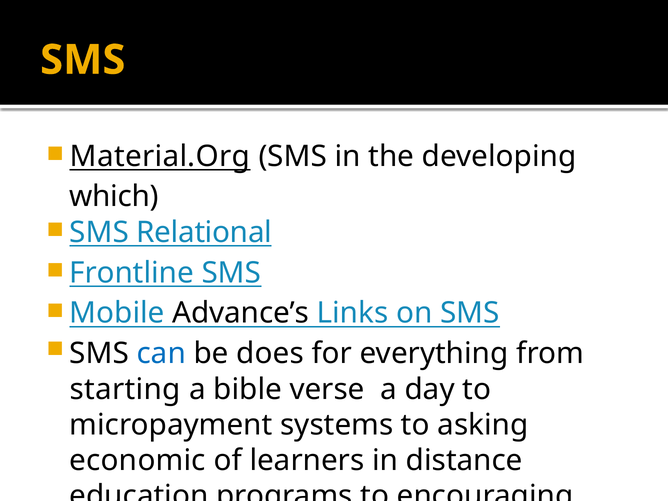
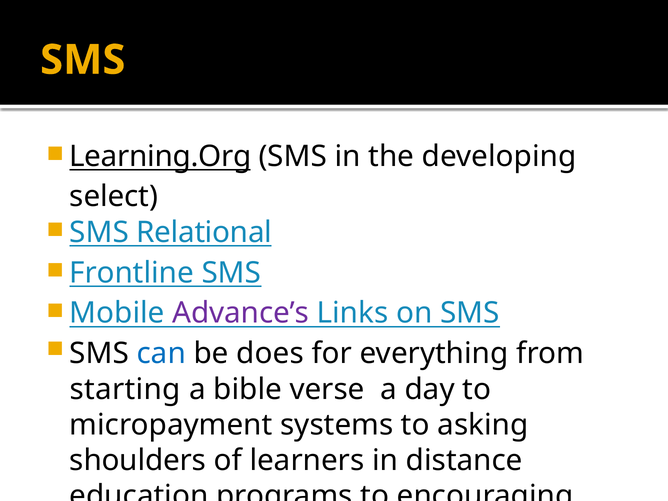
Material.Org: Material.Org -> Learning.Org
which: which -> select
Advance’s colour: black -> purple
economic: economic -> shoulders
